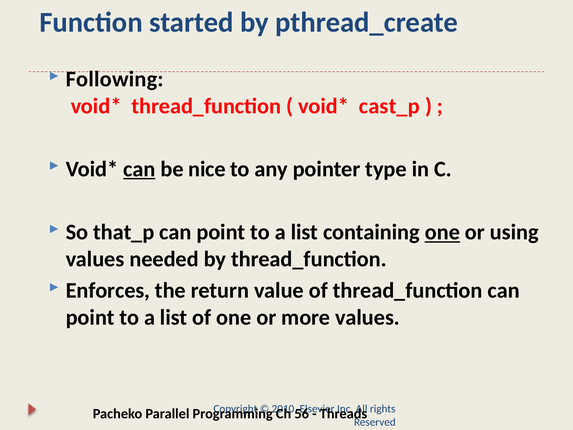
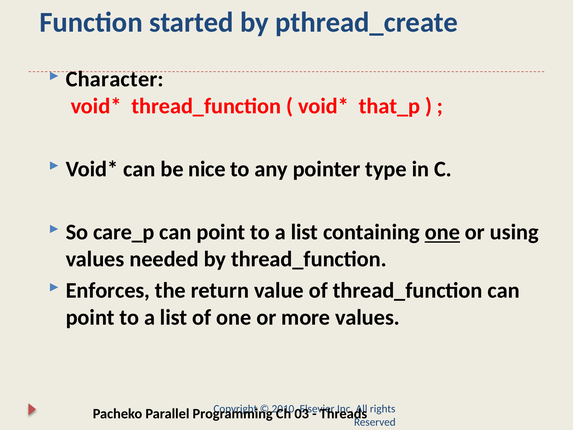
Following: Following -> Character
cast_p: cast_p -> that_p
can at (139, 169) underline: present -> none
that_p: that_p -> care_p
56: 56 -> 03
